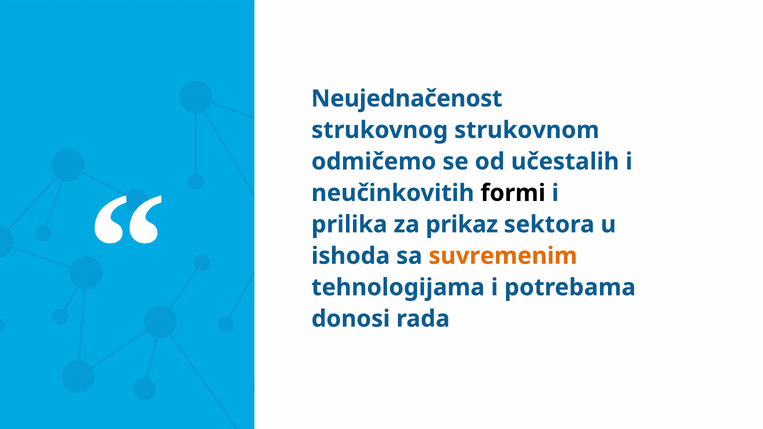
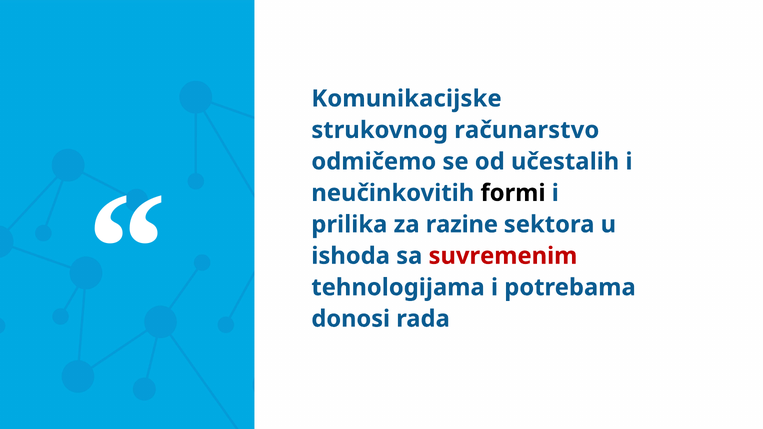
Neujednačenost: Neujednačenost -> Komunikacijske
strukovnom: strukovnom -> računarstvo
prikaz: prikaz -> razine
suvremenim colour: orange -> red
